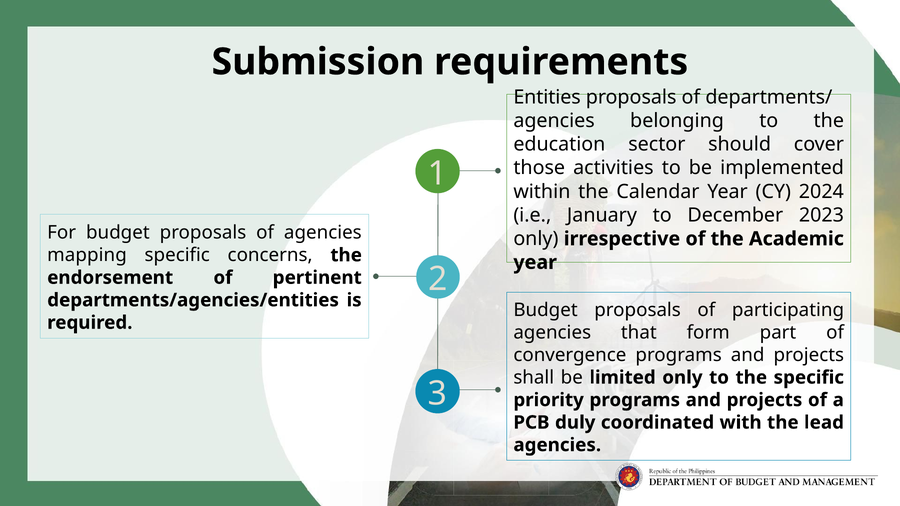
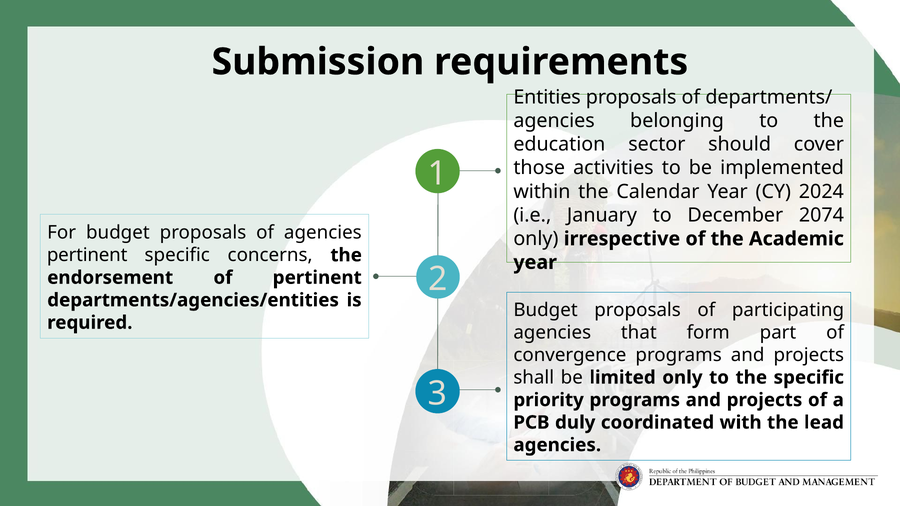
2023: 2023 -> 2074
mapping at (87, 255): mapping -> pertinent
